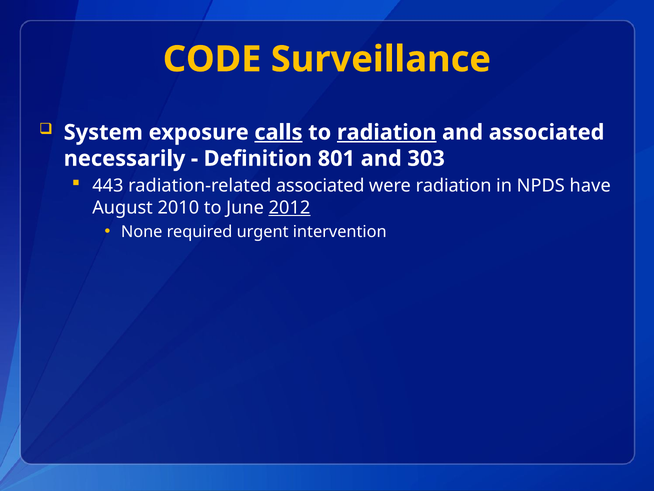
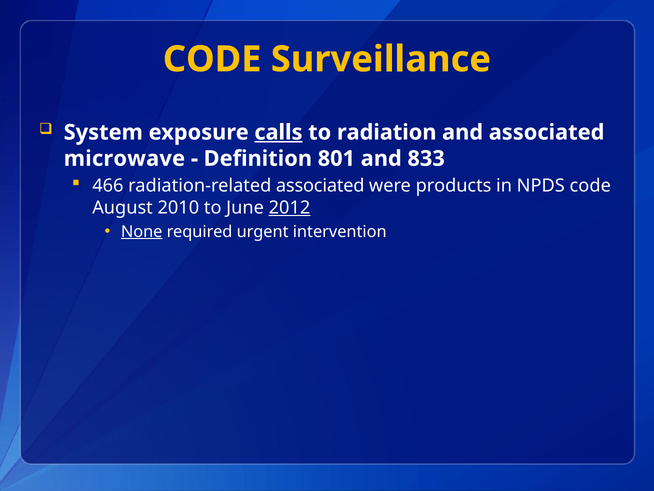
radiation at (387, 132) underline: present -> none
necessarily: necessarily -> microwave
303: 303 -> 833
443: 443 -> 466
were radiation: radiation -> products
NPDS have: have -> code
None underline: none -> present
